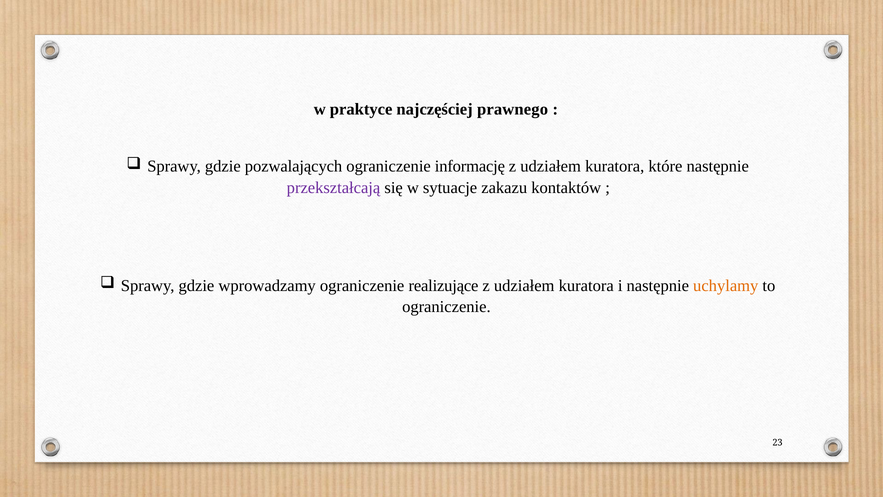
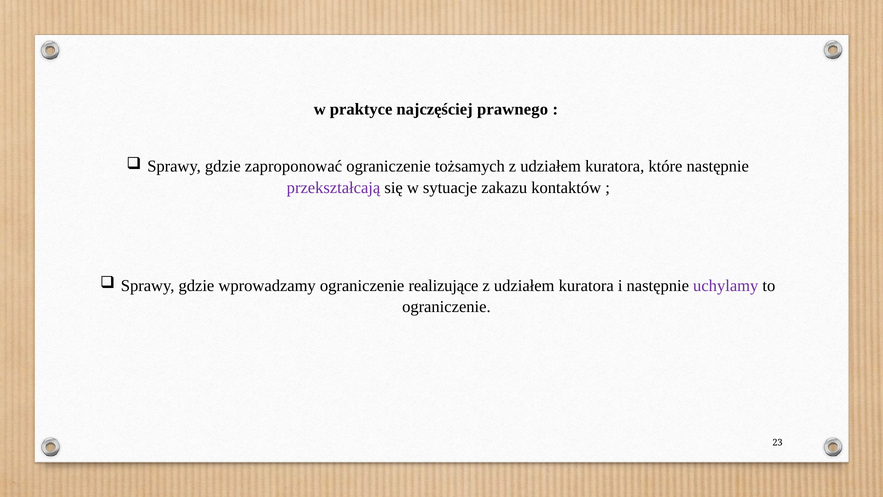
pozwalających: pozwalających -> zaproponować
informację: informację -> tożsamych
uchylamy colour: orange -> purple
